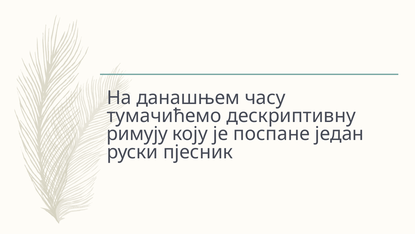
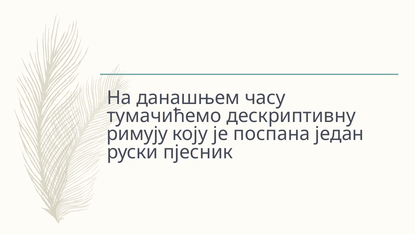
поспане: поспане -> поспана
